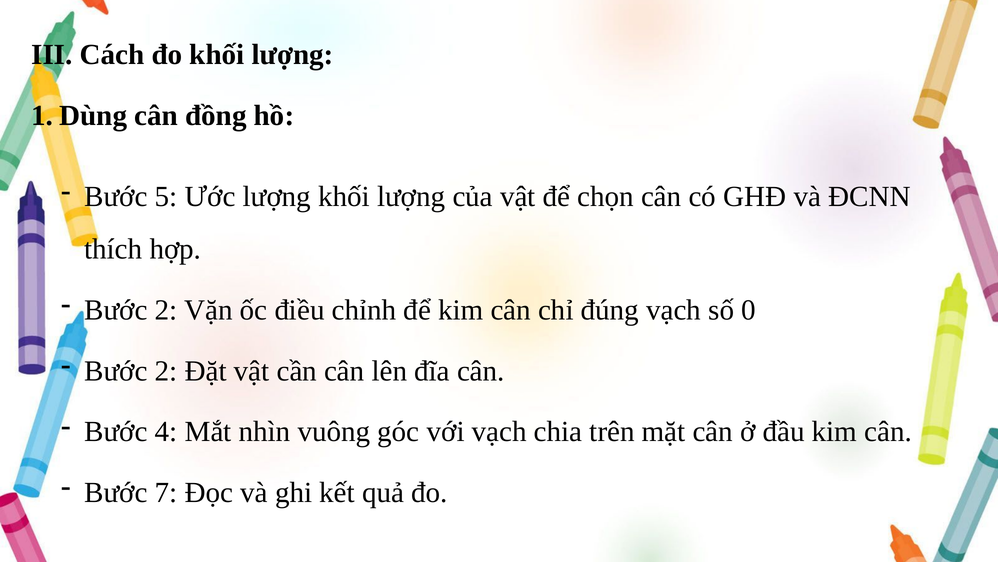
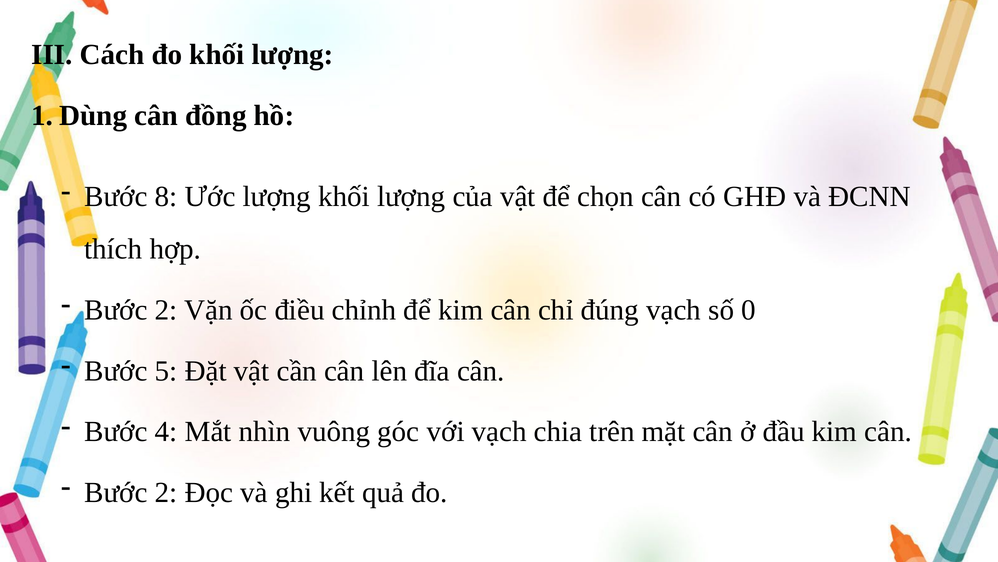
5: 5 -> 8
2 at (166, 370): 2 -> 5
7 at (166, 492): 7 -> 2
